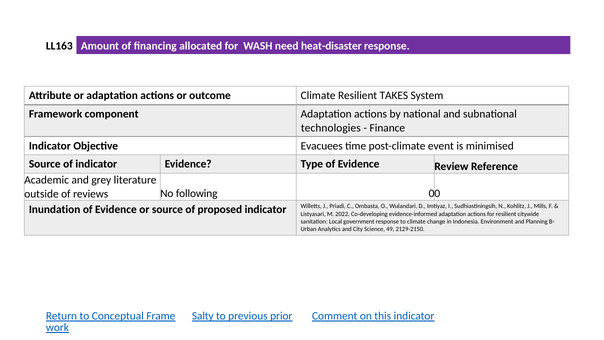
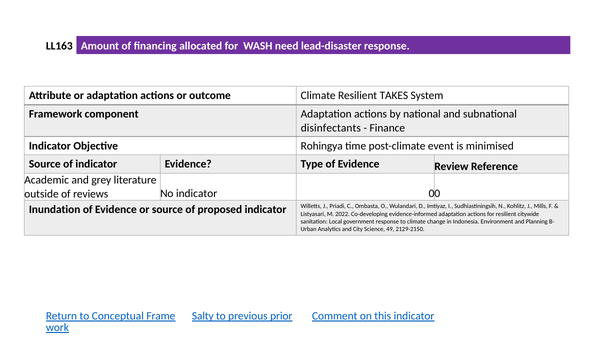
heat-disaster: heat-disaster -> lead-disaster
technologies: technologies -> disinfectants
Evacuees: Evacuees -> Rohingya
No following: following -> indicator
